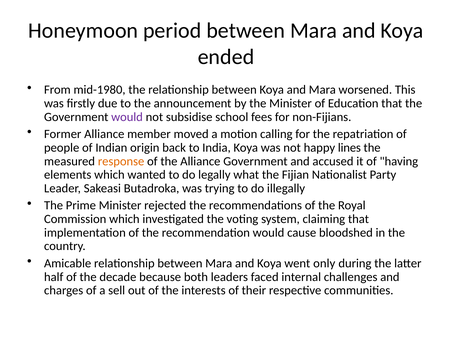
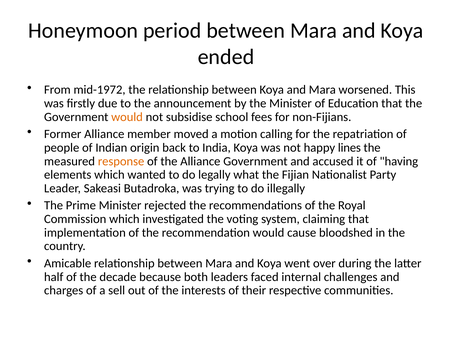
mid-1980: mid-1980 -> mid-1972
would at (127, 117) colour: purple -> orange
only: only -> over
